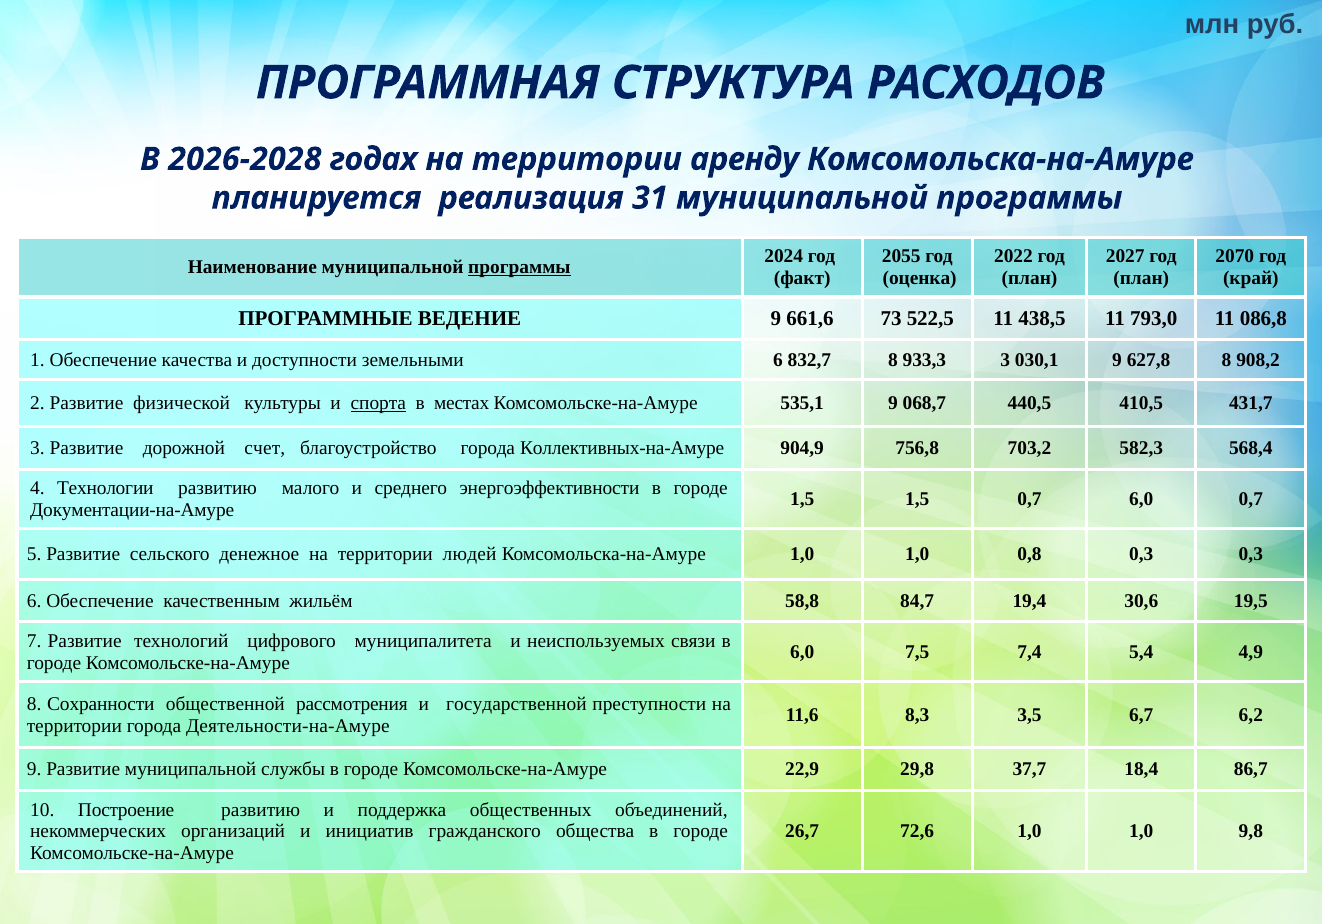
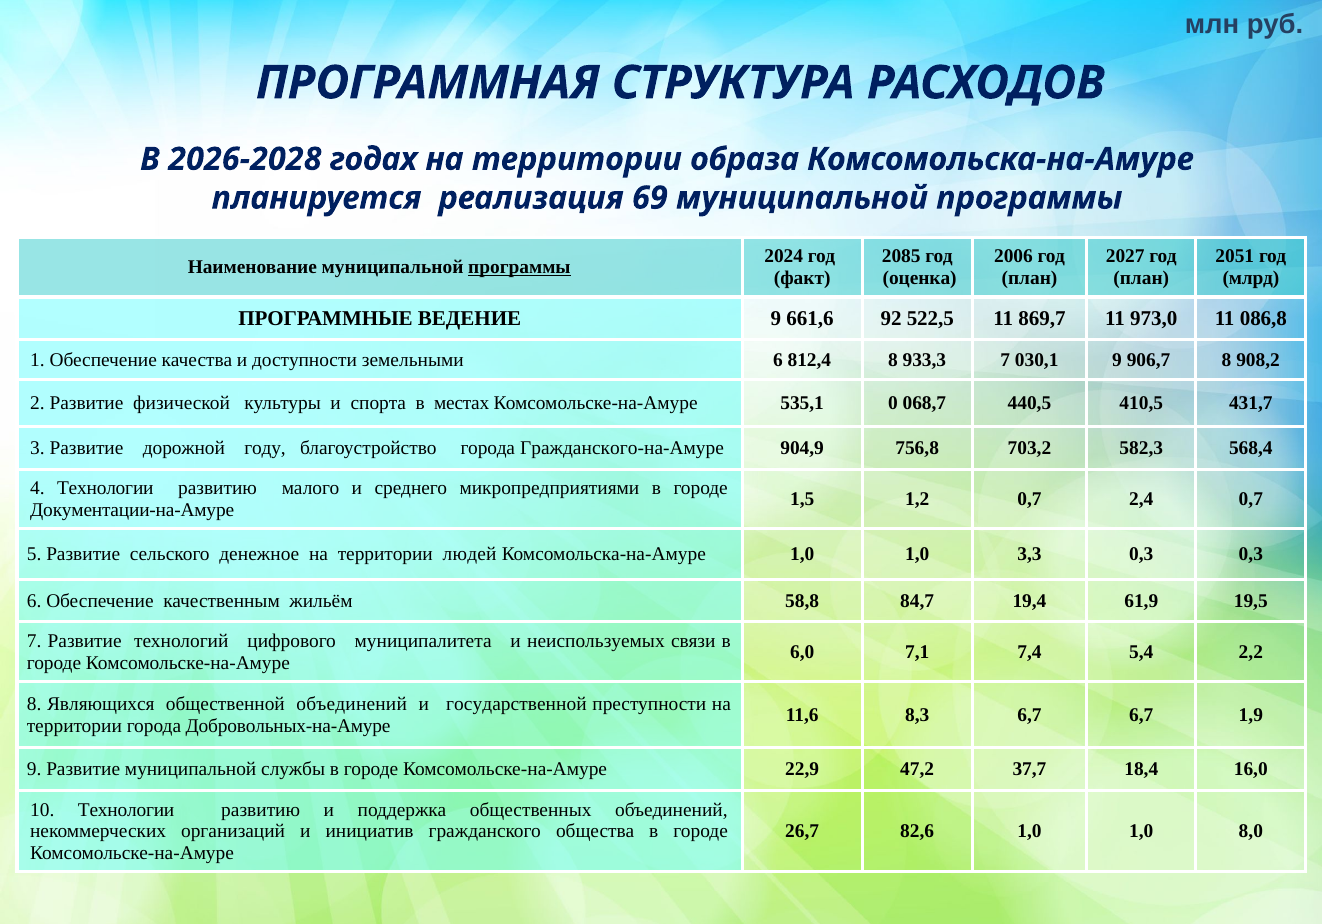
аренду: аренду -> образа
31: 31 -> 69
2055: 2055 -> 2085
2022: 2022 -> 2006
2070: 2070 -> 2051
край: край -> млрд
73: 73 -> 92
438,5: 438,5 -> 869,7
793,0: 793,0 -> 973,0
832,7: 832,7 -> 812,4
933,3 3: 3 -> 7
627,8: 627,8 -> 906,7
спорта underline: present -> none
535,1 9: 9 -> 0
счет: счет -> году
Коллективных-на-Амуре: Коллективных-на-Амуре -> Гражданского-на-Амуре
энергоэффективности: энергоэффективности -> микропредприятиями
1,5 1,5: 1,5 -> 1,2
0,7 6,0: 6,0 -> 2,4
0,8: 0,8 -> 3,3
30,6: 30,6 -> 61,9
7,5: 7,5 -> 7,1
4,9: 4,9 -> 2,2
Сохранности: Сохранности -> Являющихся
общественной рассмотрения: рассмотрения -> объединений
8,3 3,5: 3,5 -> 6,7
6,2: 6,2 -> 1,9
Деятельности-на-Амуре: Деятельности-на-Амуре -> Добровольных-на-Амуре
29,8: 29,8 -> 47,2
86,7: 86,7 -> 16,0
10 Построение: Построение -> Технологии
72,6: 72,6 -> 82,6
9,8: 9,8 -> 8,0
